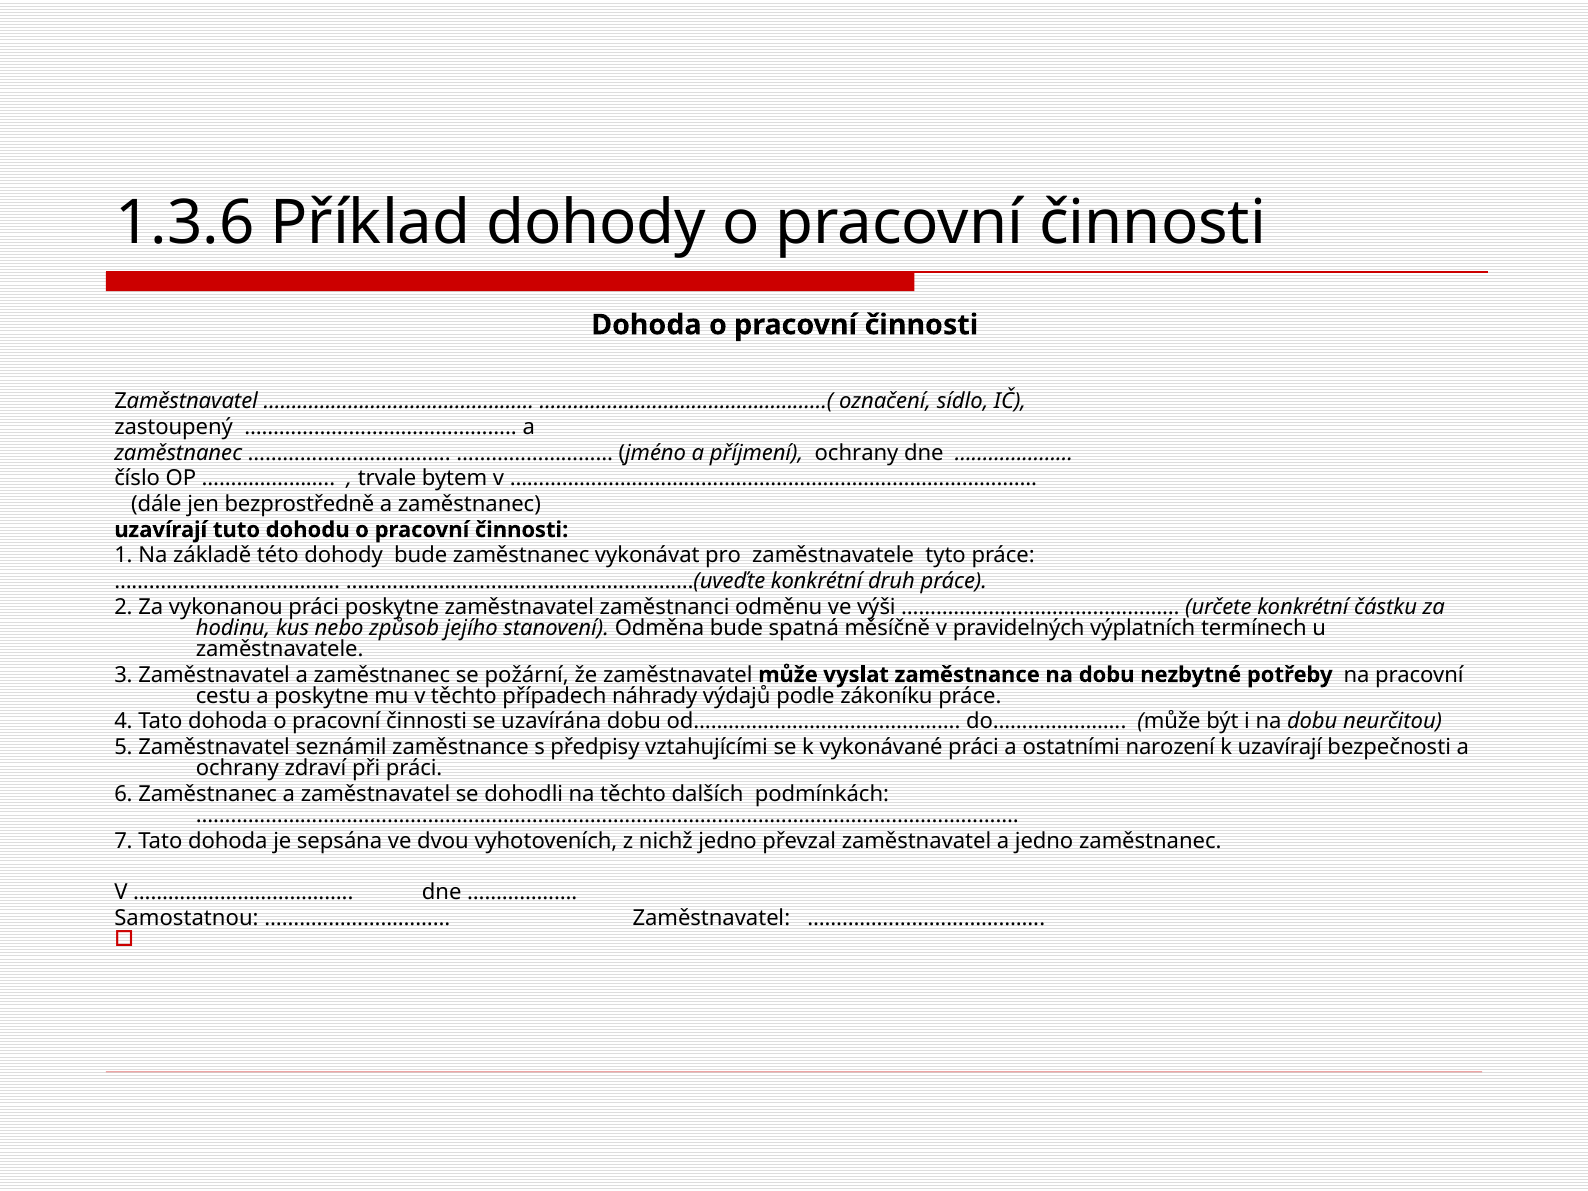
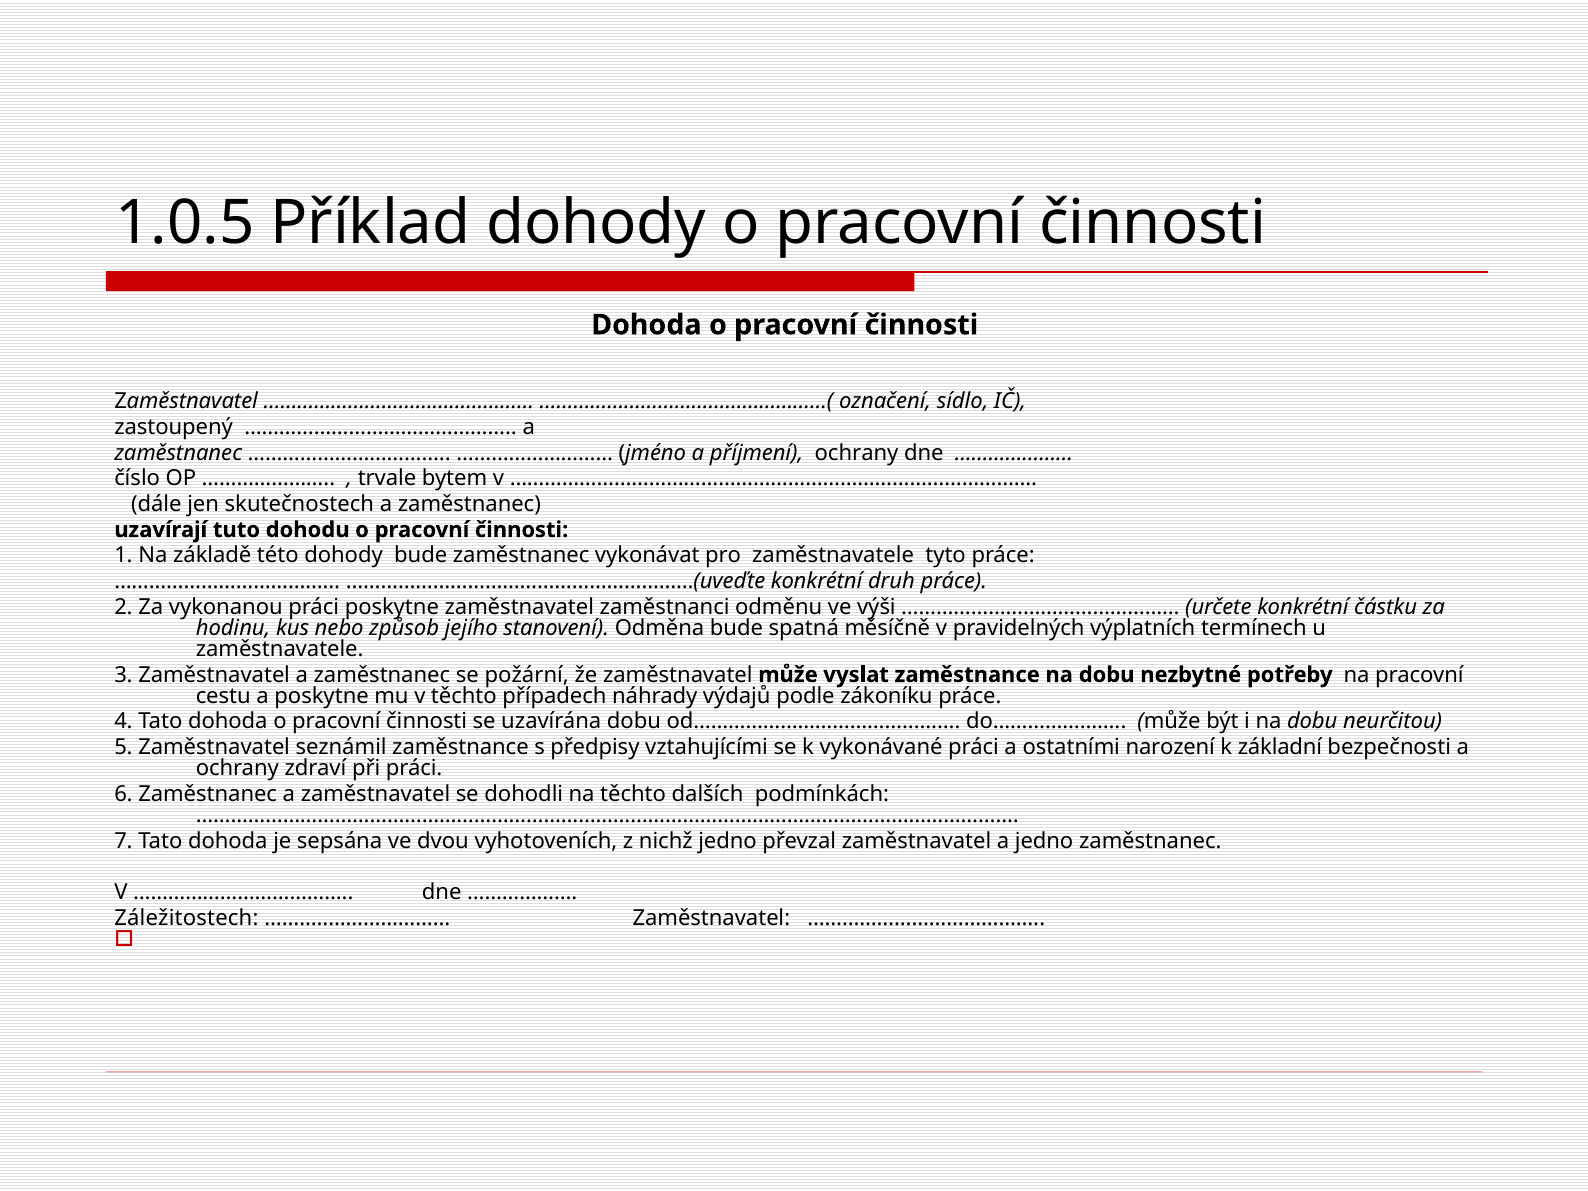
1.3.6: 1.3.6 -> 1.0.5
bezprostředně: bezprostředně -> skutečnostech
k uzavírají: uzavírají -> základní
Samostatnou: Samostatnou -> Záležitostech
